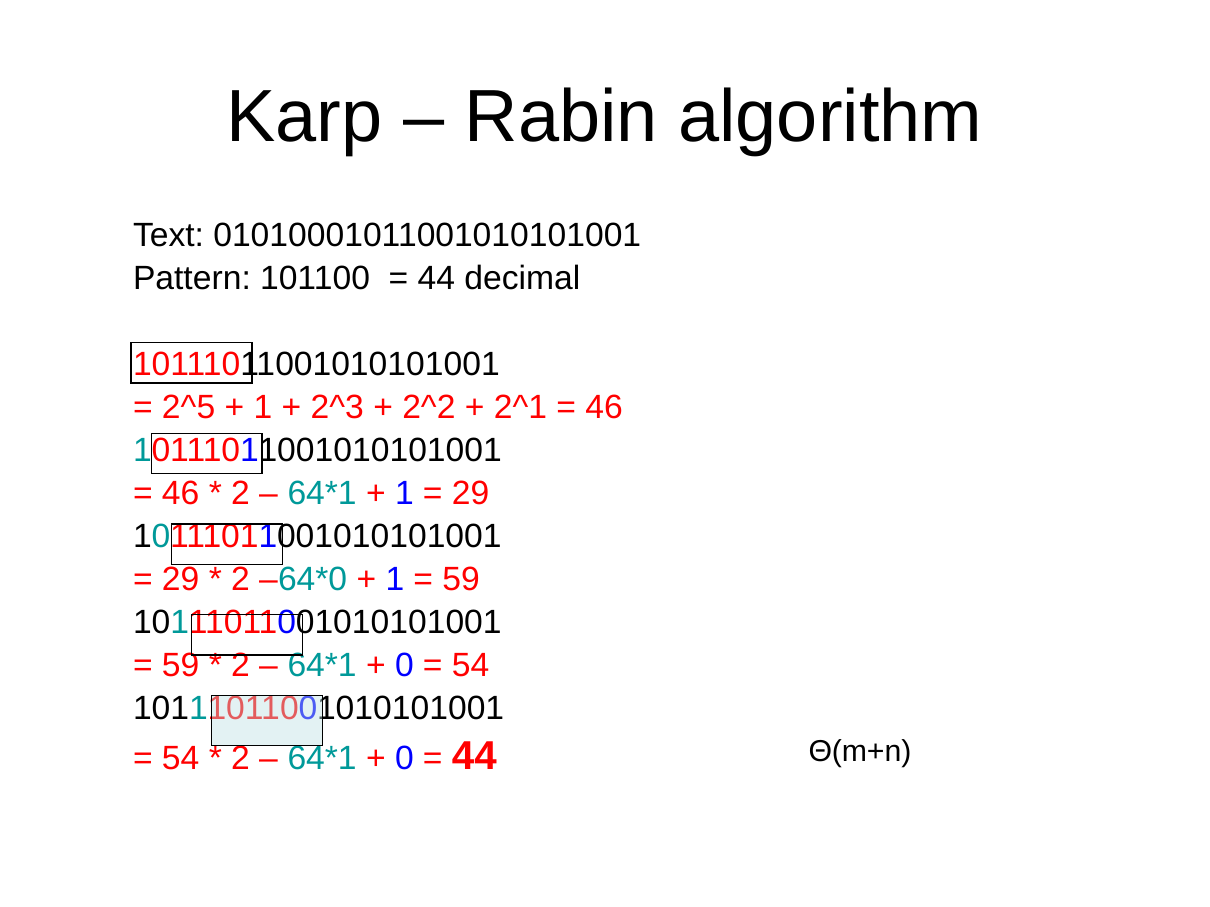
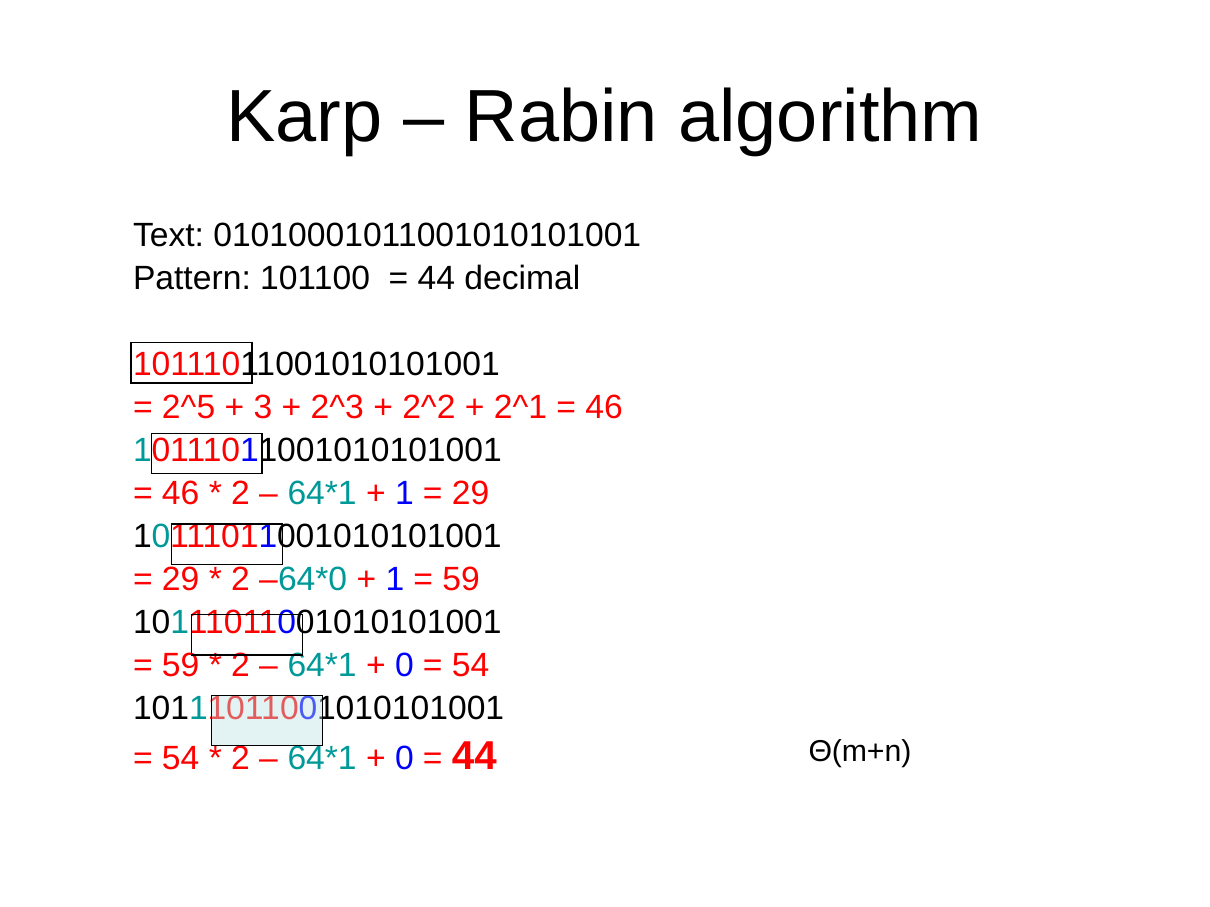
1 at (263, 408): 1 -> 3
